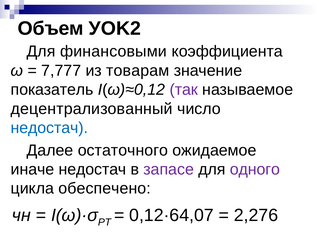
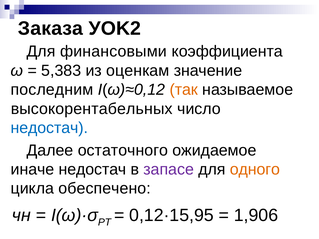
Объем: Объем -> Заказа
7,777: 7,777 -> 5,383
товарам: товарам -> оценкам
показатель: показатель -> последним
так colour: purple -> orange
децентрализованный: децентрализованный -> высокорентабельных
одного colour: purple -> orange
0,12·64,07: 0,12·64,07 -> 0,12·15,95
2,276: 2,276 -> 1,906
